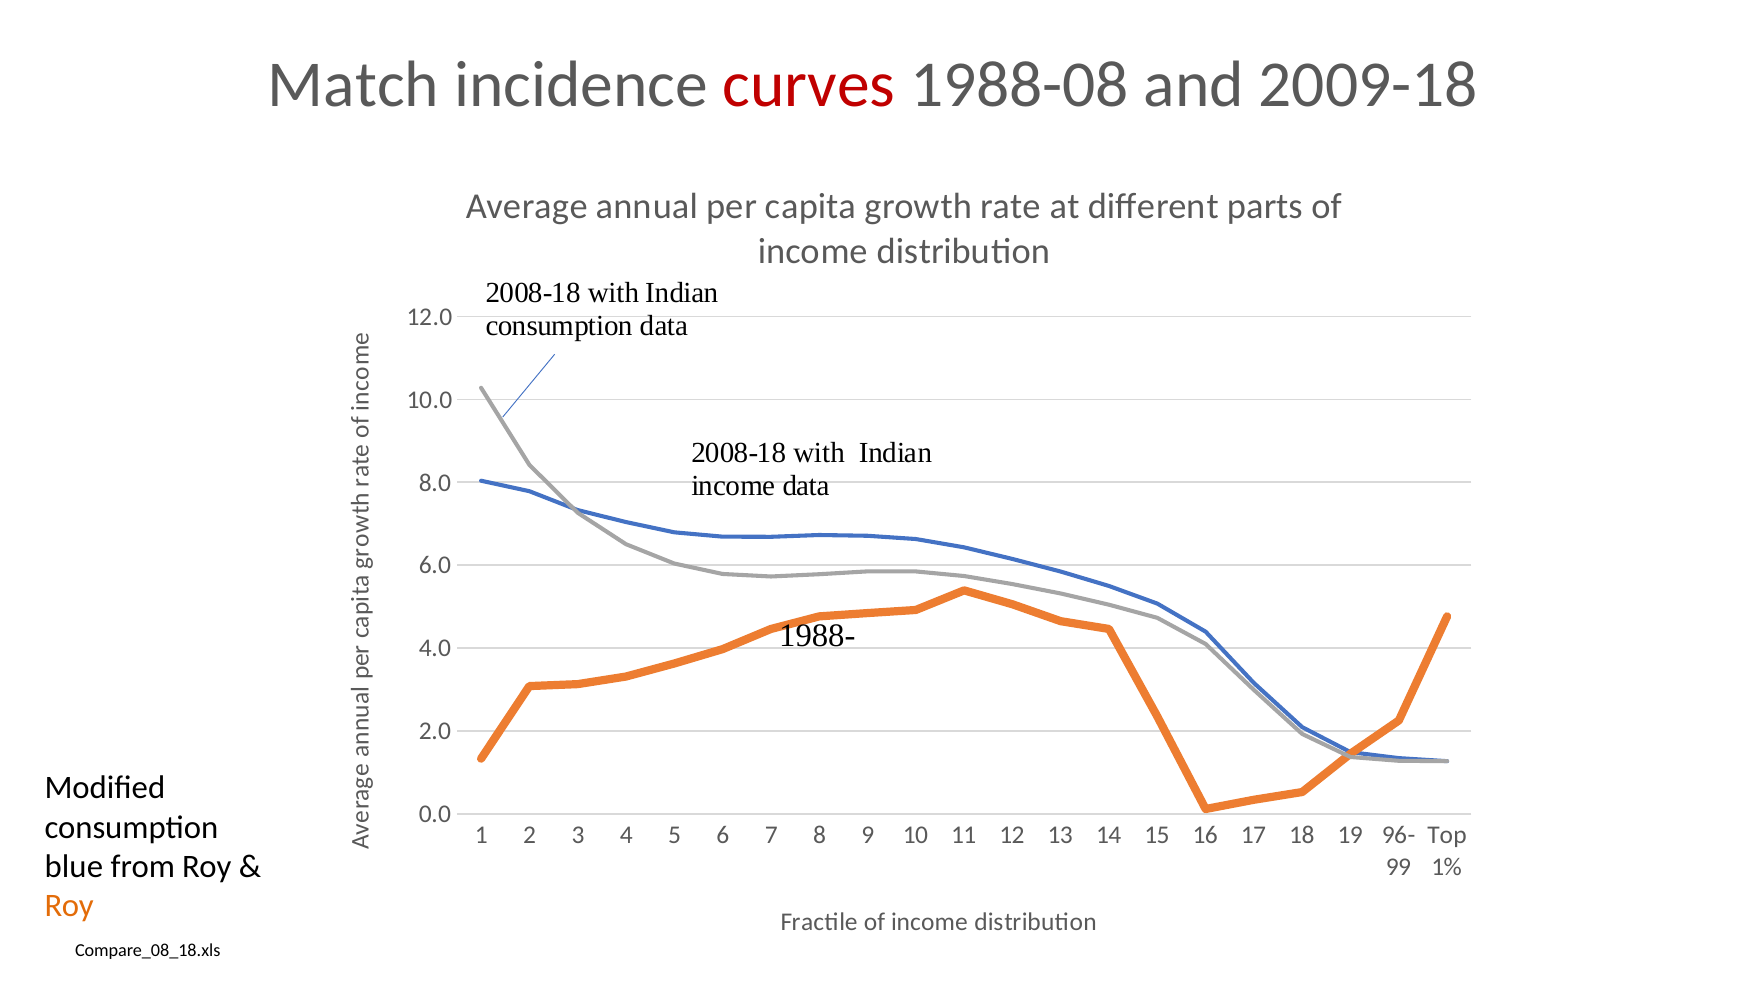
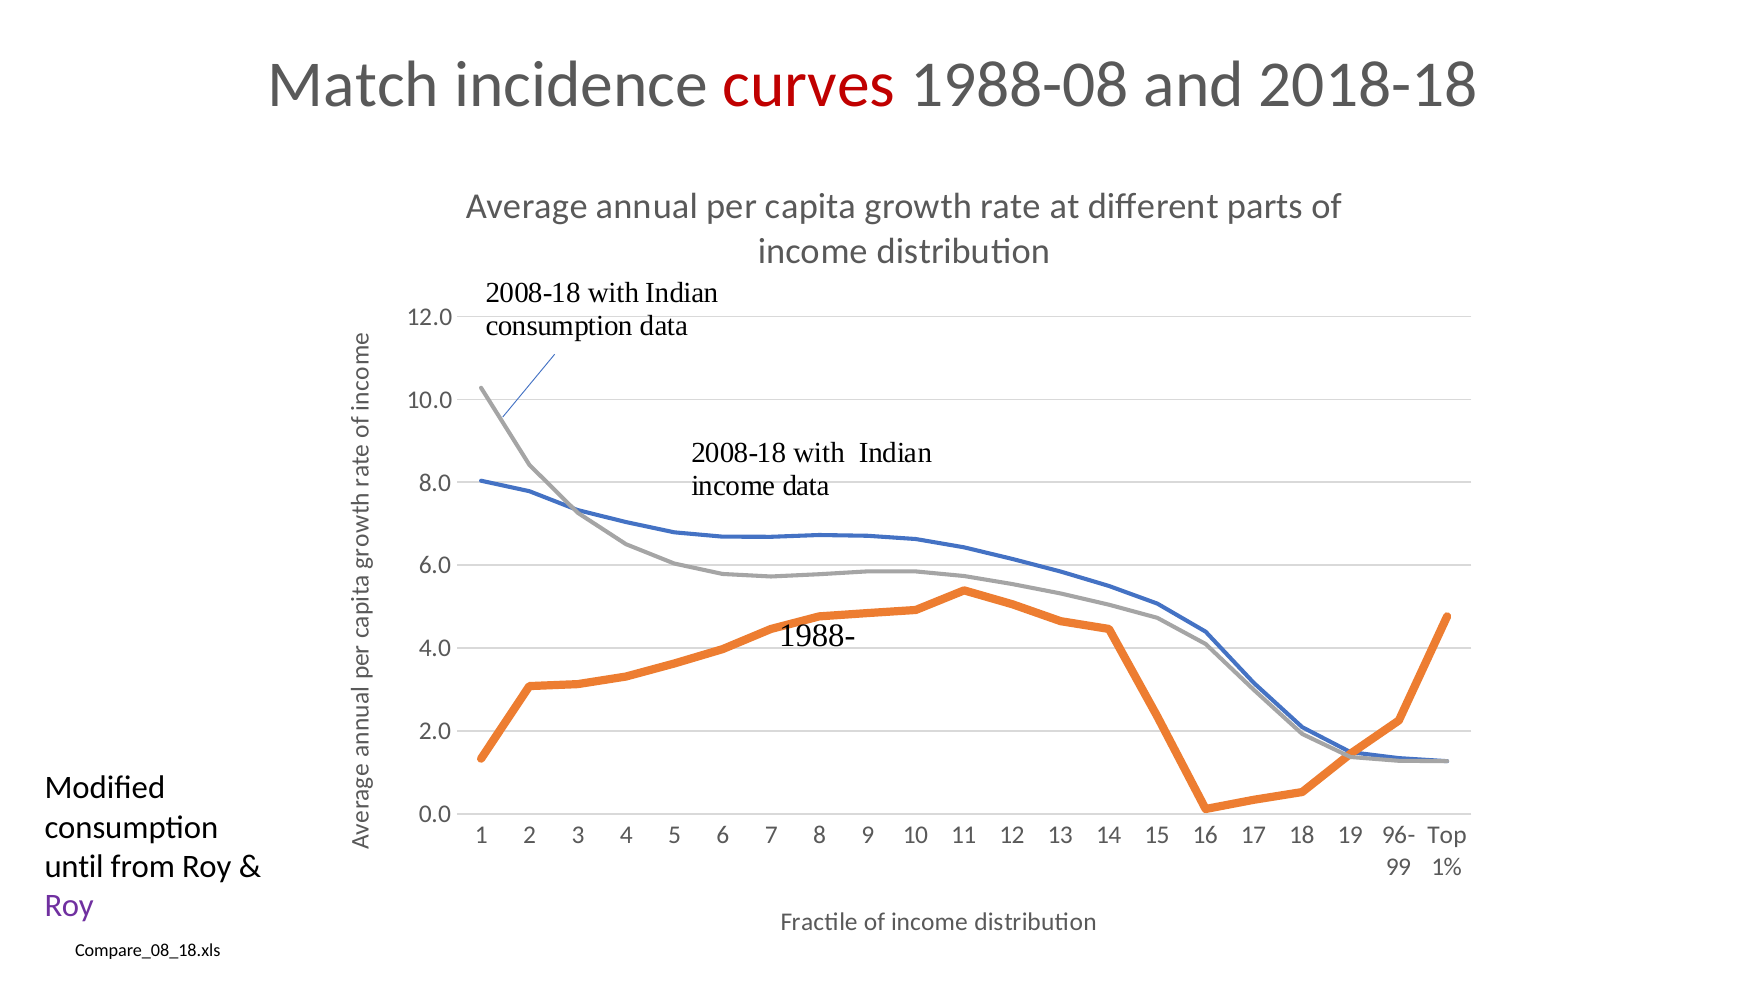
2009-18: 2009-18 -> 2018-18
blue: blue -> until
Roy at (69, 906) colour: orange -> purple
